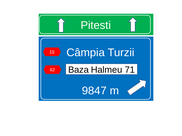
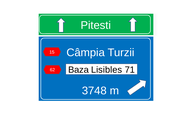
Halmeu: Halmeu -> Lisibles
9847: 9847 -> 3748
